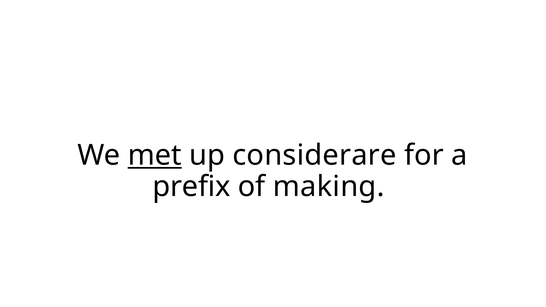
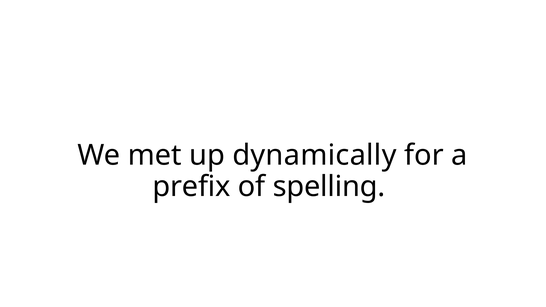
met underline: present -> none
considerare: considerare -> dynamically
making: making -> spelling
